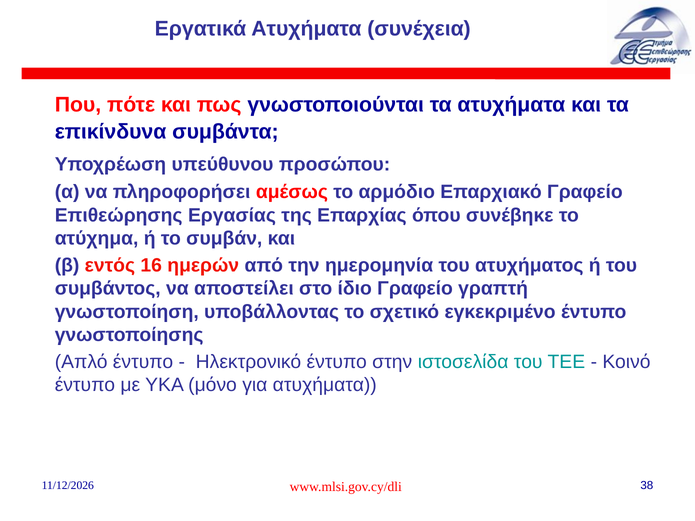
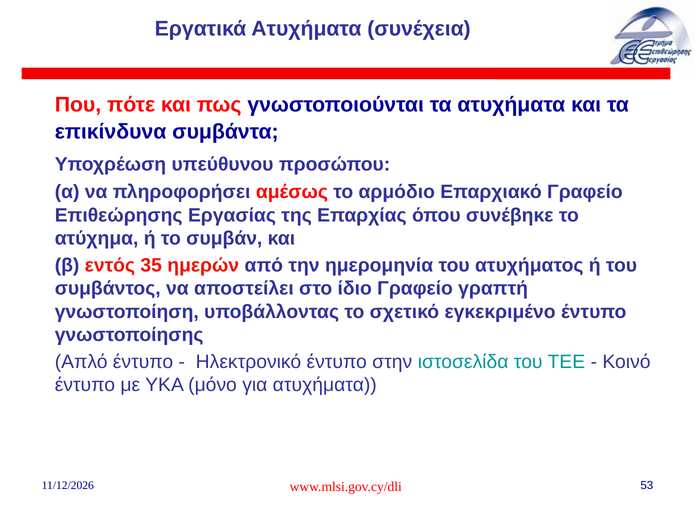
16: 16 -> 35
38: 38 -> 53
